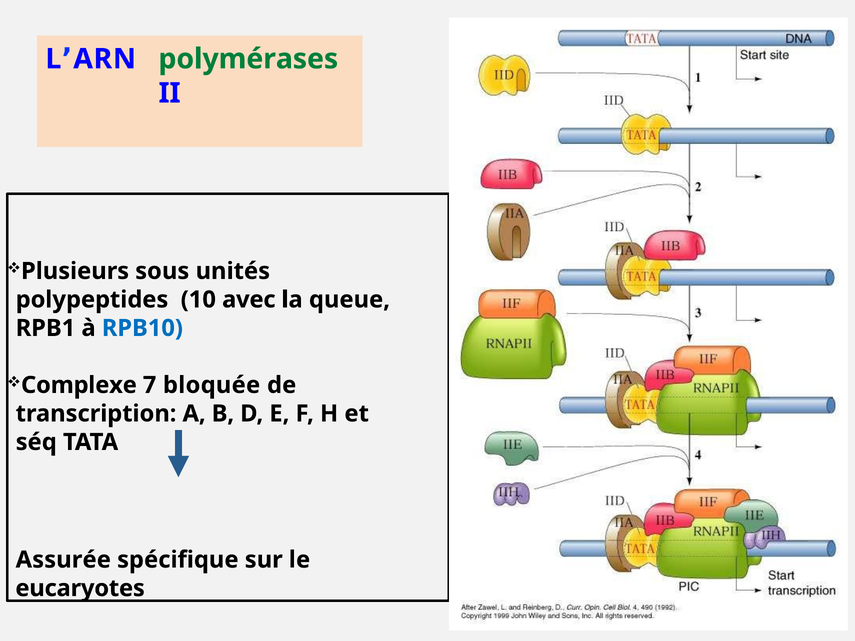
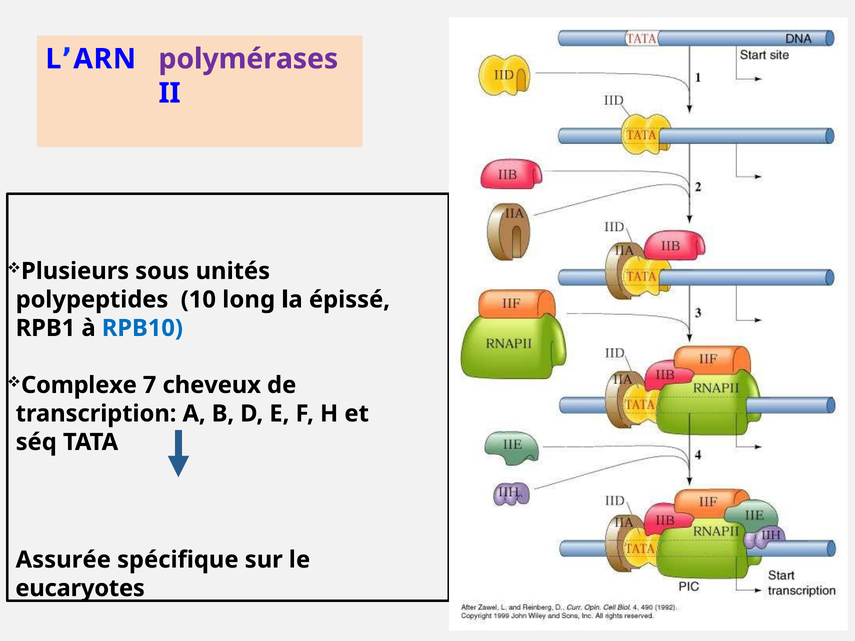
polymérases colour: green -> purple
avec: avec -> long
queue: queue -> épissé
bloquée: bloquée -> cheveux
